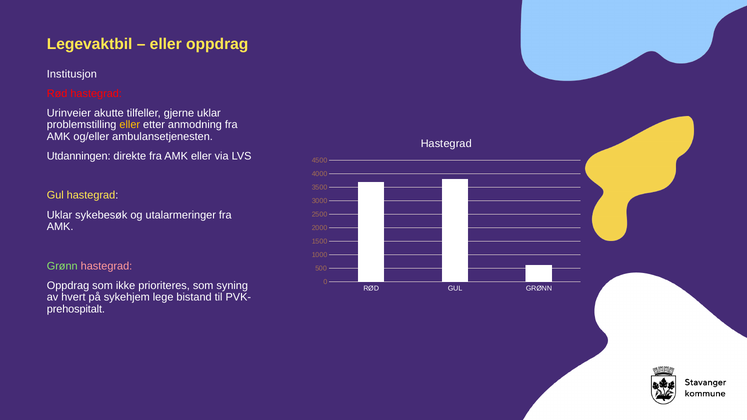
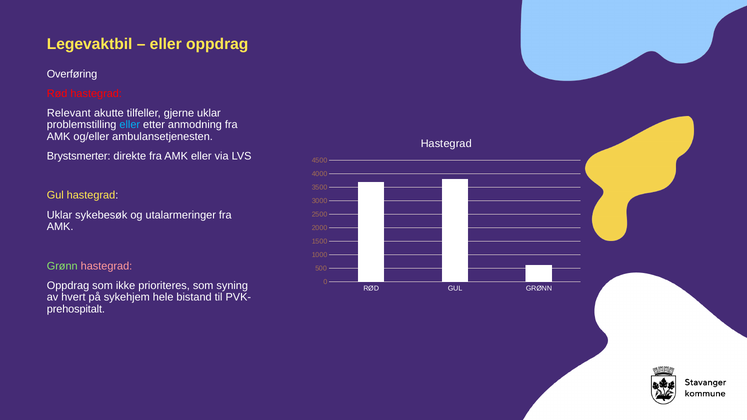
Institusjon: Institusjon -> Overføring
Urinveier: Urinveier -> Relevant
eller at (130, 125) colour: yellow -> light blue
Utdanningen: Utdanningen -> Brystsmerter
lege: lege -> hele
